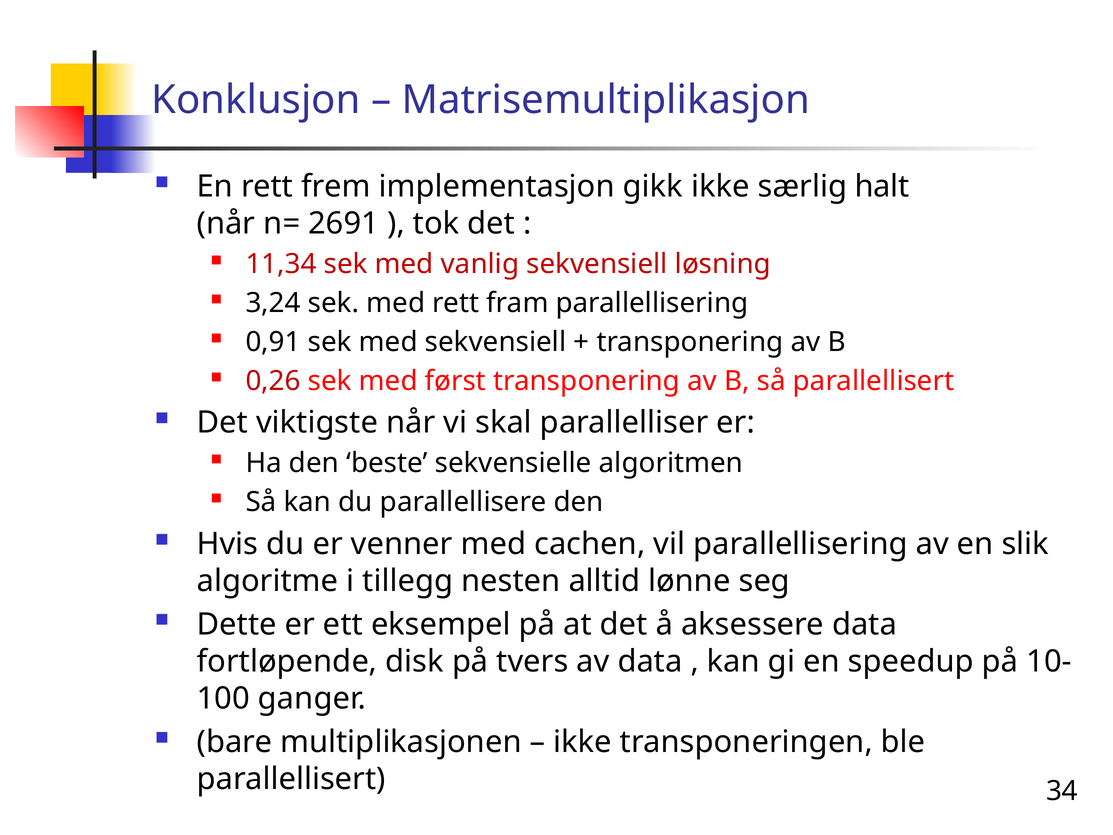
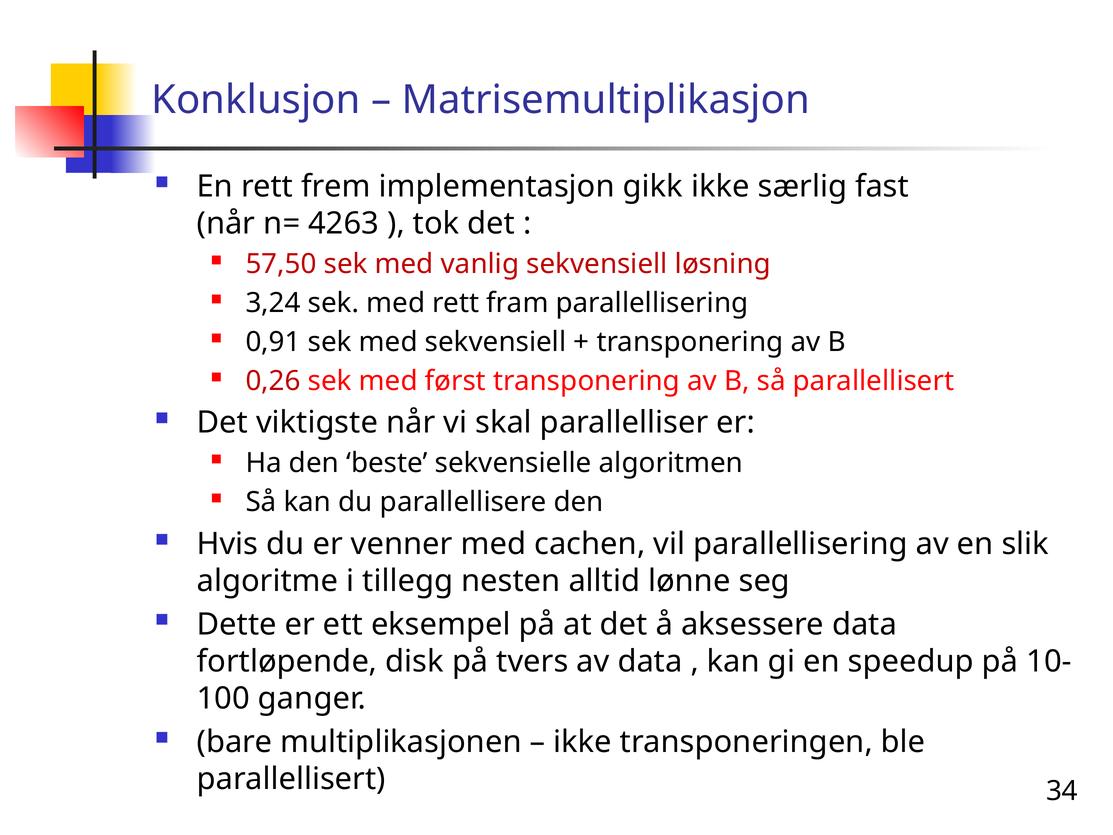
halt: halt -> fast
2691: 2691 -> 4263
11,34: 11,34 -> 57,50
